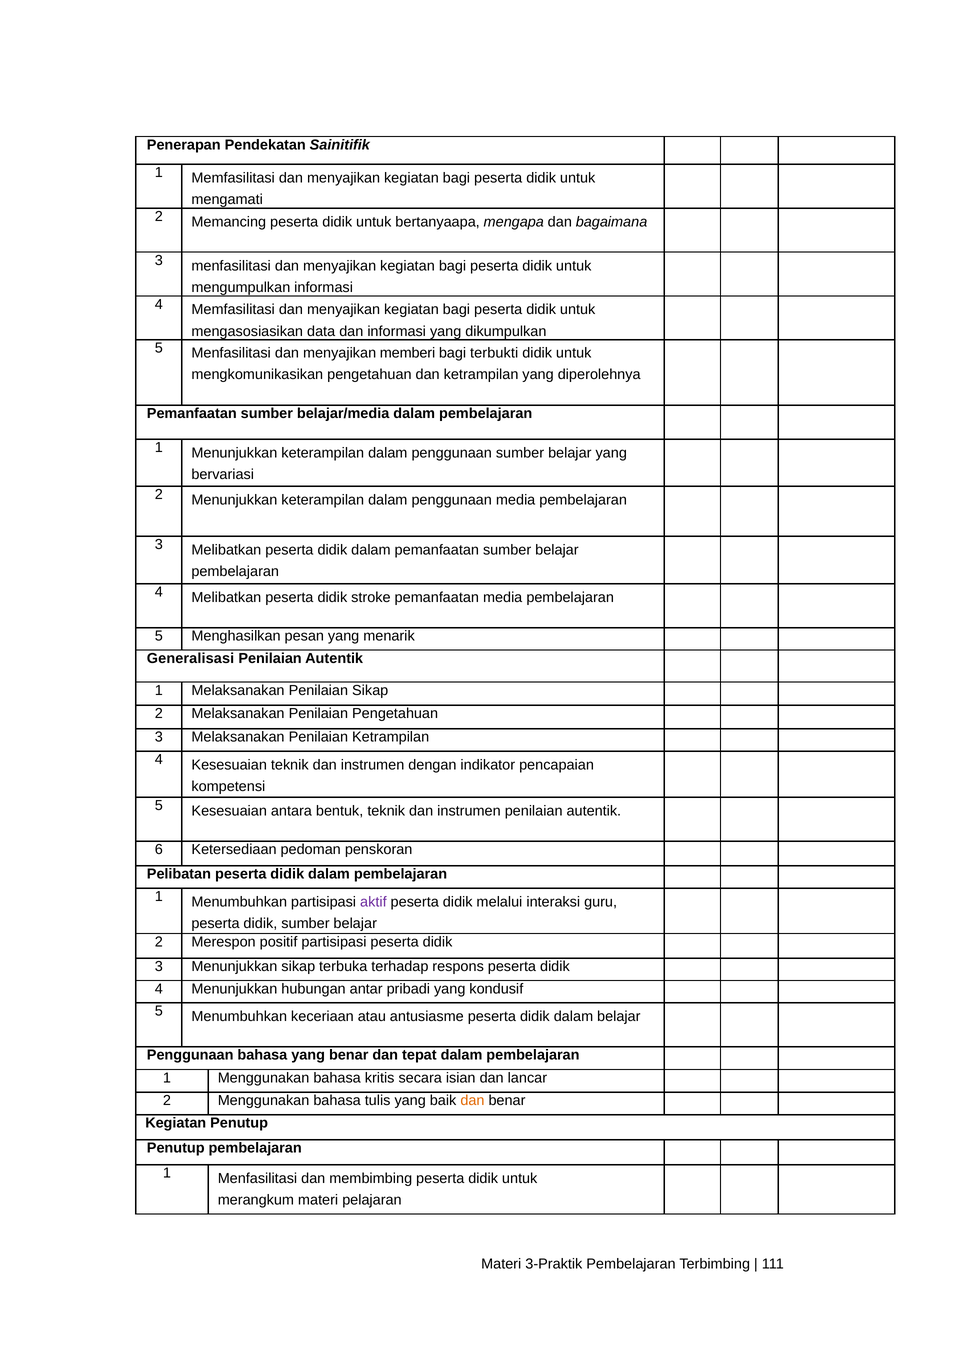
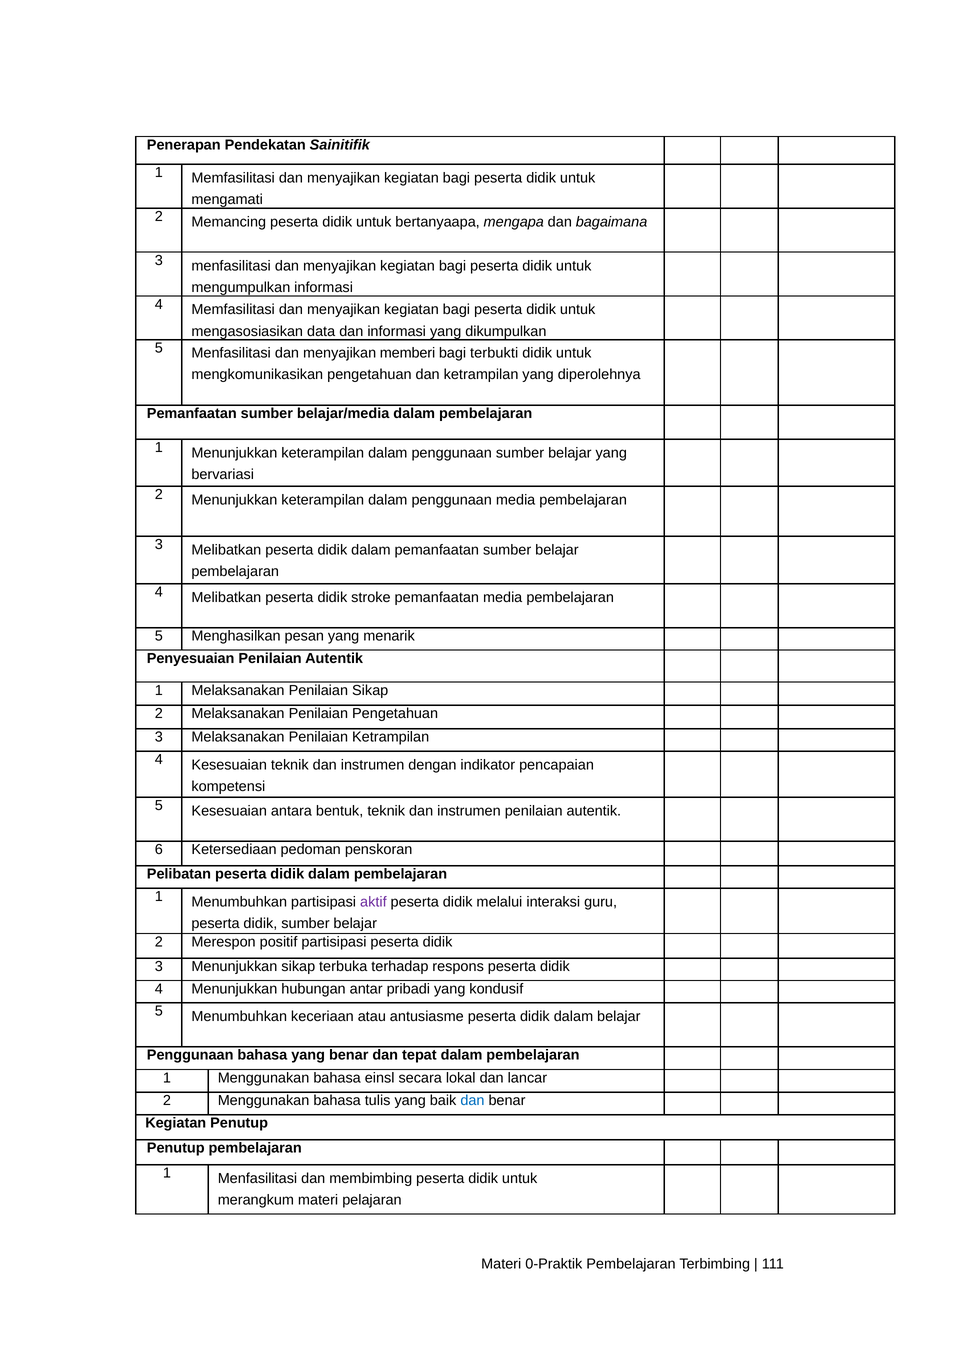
Generalisasi: Generalisasi -> Penyesuaian
kritis: kritis -> einsl
isian: isian -> lokal
dan at (472, 1100) colour: orange -> blue
3-Praktik: 3-Praktik -> 0-Praktik
